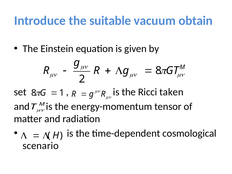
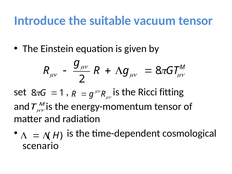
vacuum obtain: obtain -> tensor
taken: taken -> fitting
